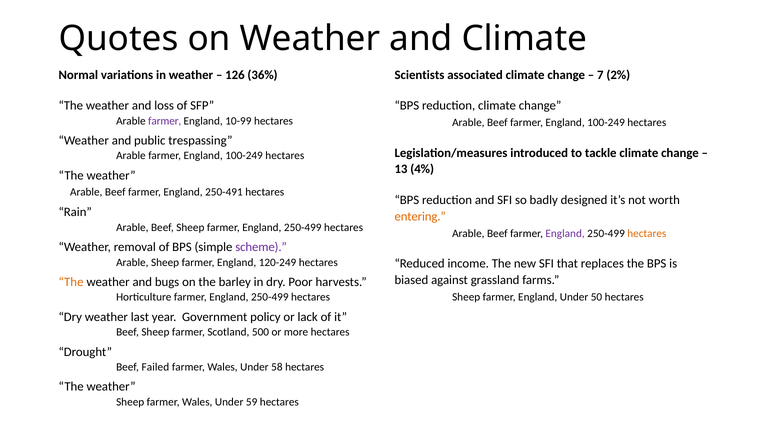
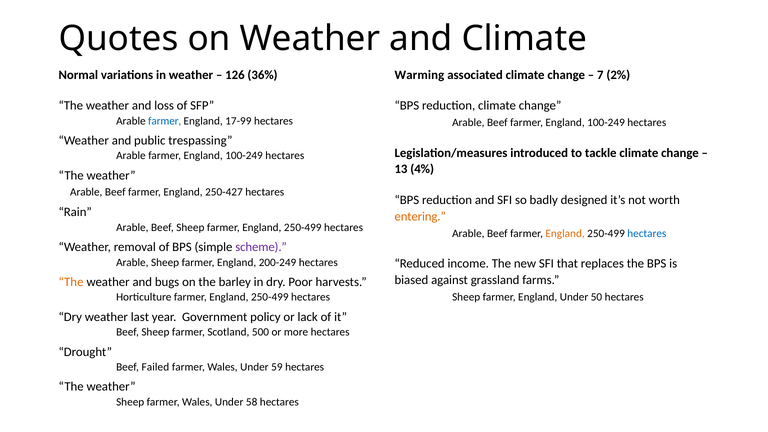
Scientists: Scientists -> Warming
farmer at (165, 121) colour: purple -> blue
10-99: 10-99 -> 17-99
250-491: 250-491 -> 250-427
England at (565, 233) colour: purple -> orange
hectares at (647, 233) colour: orange -> blue
120-249: 120-249 -> 200-249
58: 58 -> 59
59: 59 -> 58
